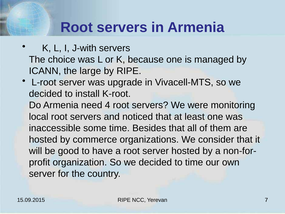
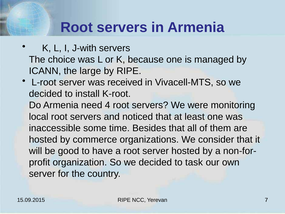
upgrade: upgrade -> received
to time: time -> task
